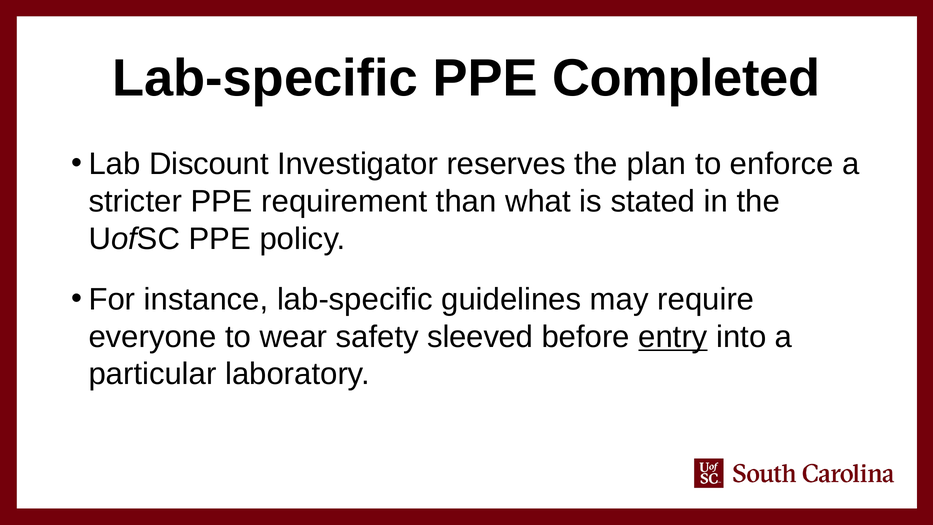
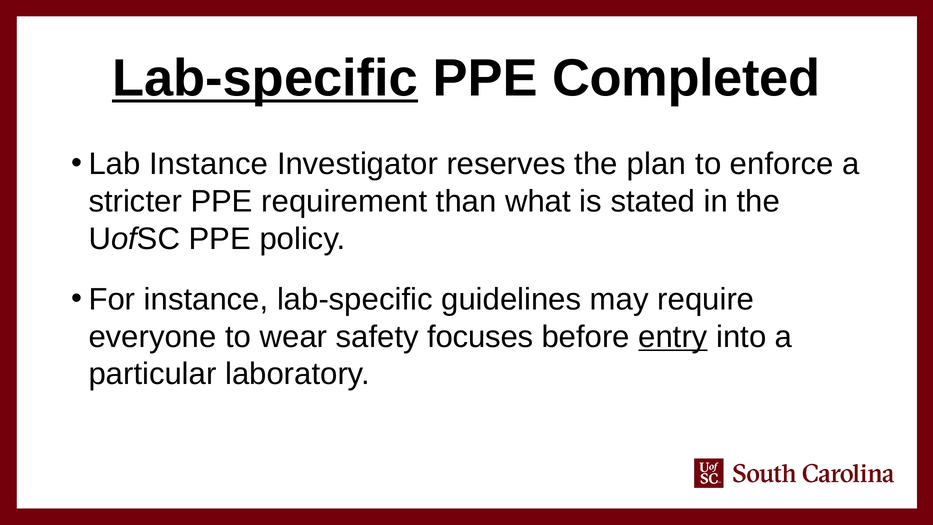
Lab-specific at (265, 78) underline: none -> present
Lab Discount: Discount -> Instance
sleeved: sleeved -> focuses
